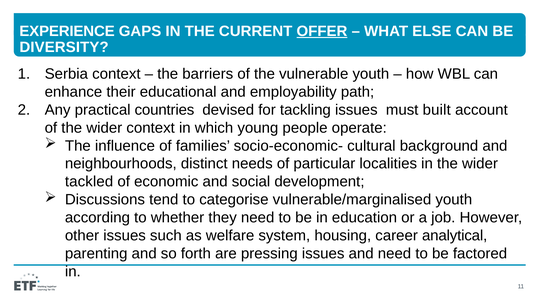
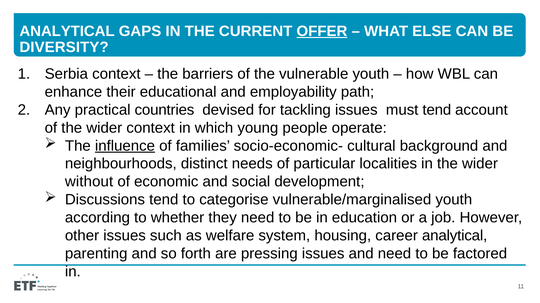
EXPERIENCE at (67, 31): EXPERIENCE -> ANALYTICAL
must built: built -> tend
influence underline: none -> present
tackled: tackled -> without
